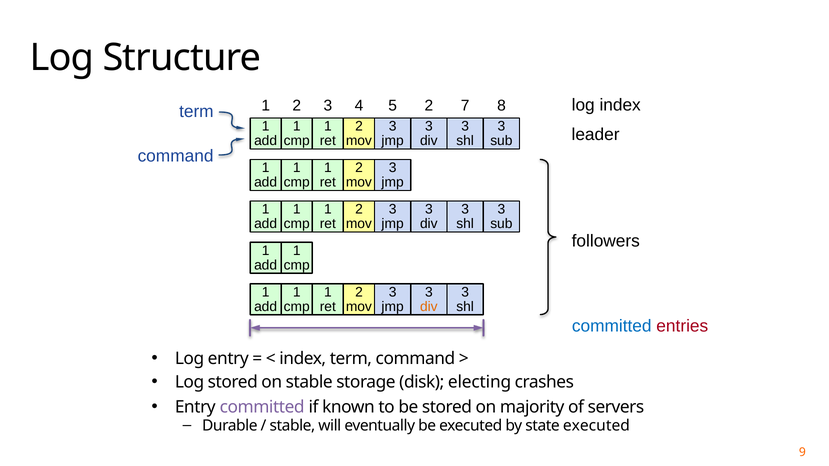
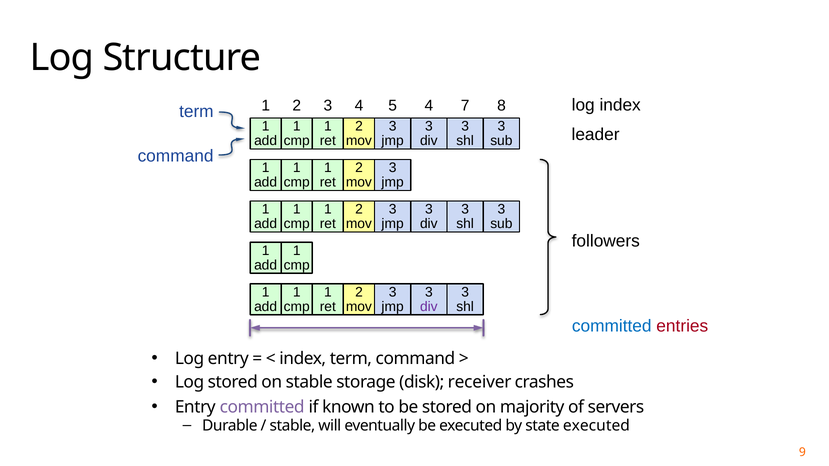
5 2: 2 -> 4
div at (429, 307) colour: orange -> purple
electing: electing -> receiver
